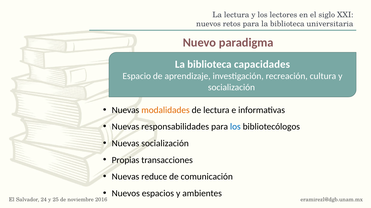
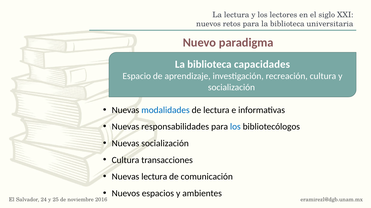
modalidades colour: orange -> blue
Propias at (126, 160): Propias -> Cultura
Nuevas reduce: reduce -> lectura
